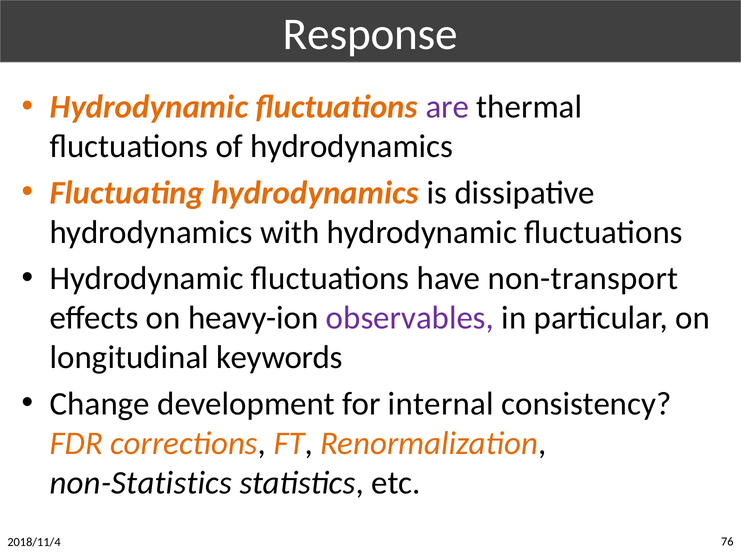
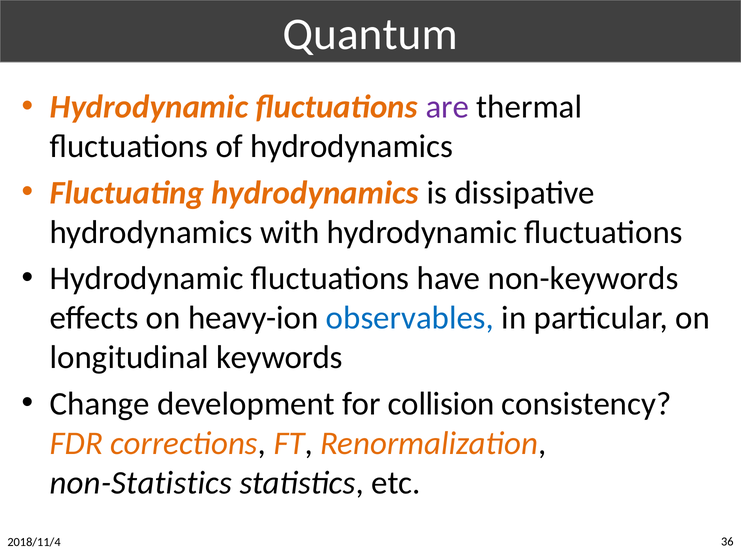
Response: Response -> Quantum
non-transport: non-transport -> non-keywords
observables colour: purple -> blue
internal: internal -> collision
76: 76 -> 36
